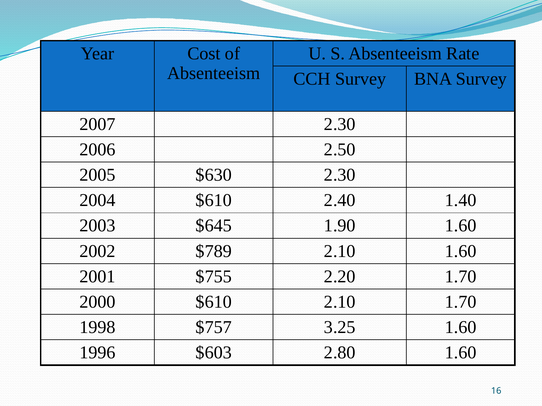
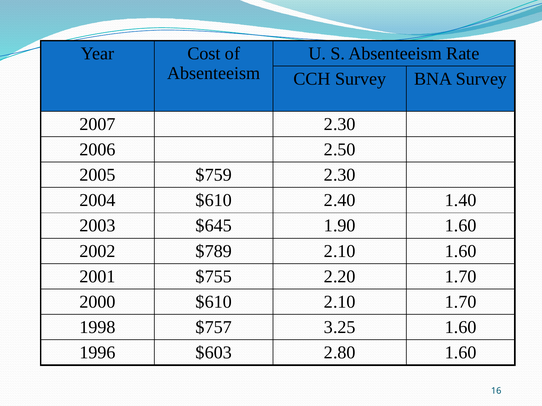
$630: $630 -> $759
